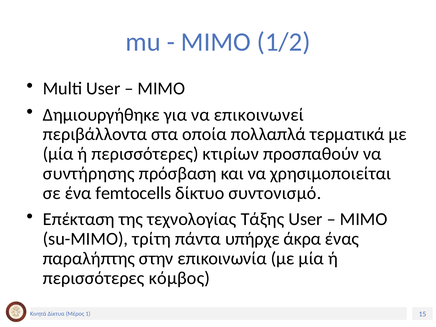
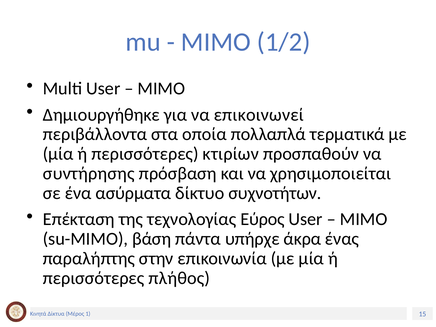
femtocells: femtocells -> ασύρματα
συντονισμό: συντονισμό -> συχνοτήτων
Τάξης: Τάξης -> Εύρος
τρίτη: τρίτη -> βάση
κόμβος: κόμβος -> πλήθος
